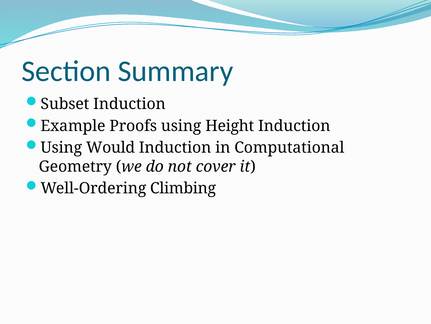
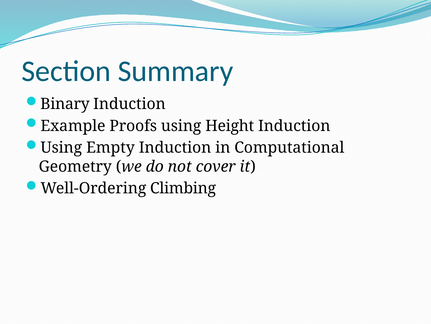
Subset: Subset -> Binary
Would: Would -> Empty
